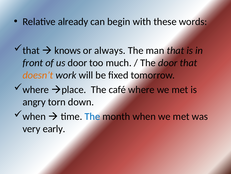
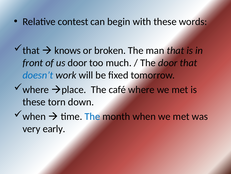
already: already -> contest
always: always -> broken
doesn’t colour: orange -> blue
angry at (34, 102): angry -> these
